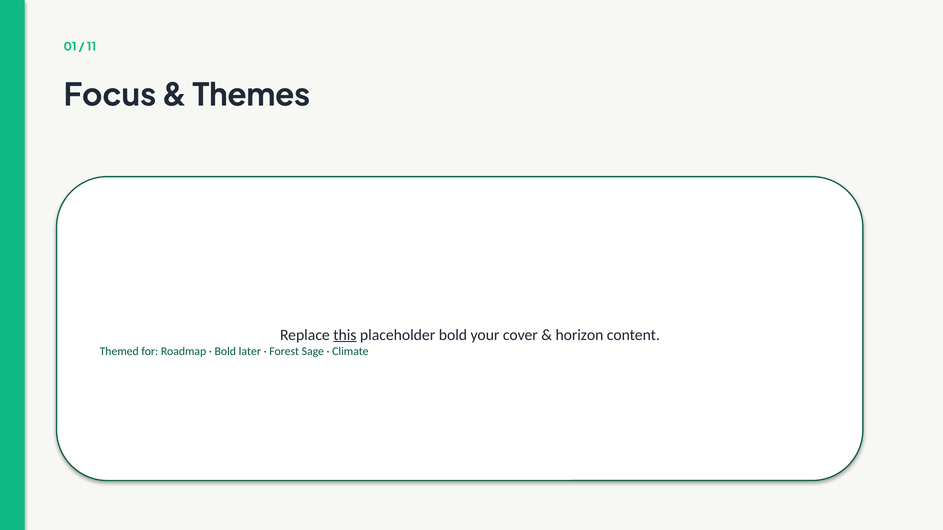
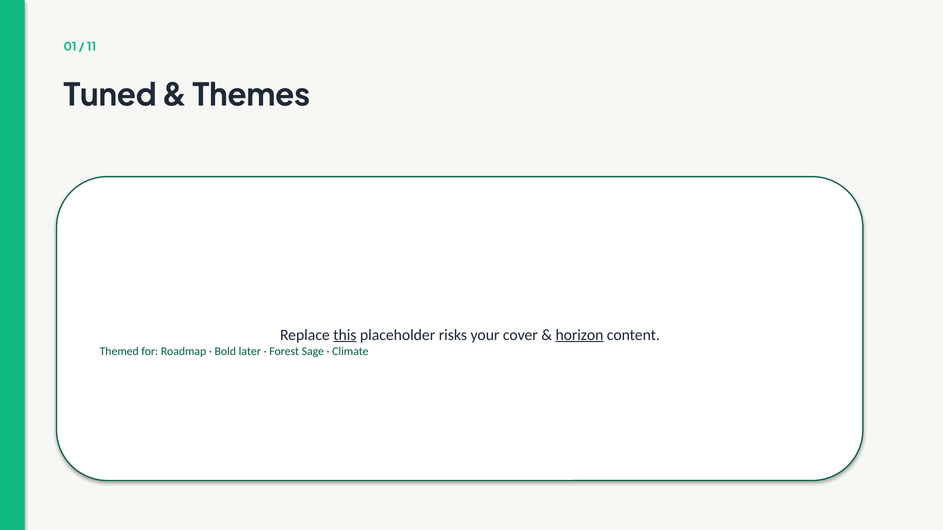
Focus: Focus -> Tuned
placeholder bold: bold -> risks
horizon underline: none -> present
